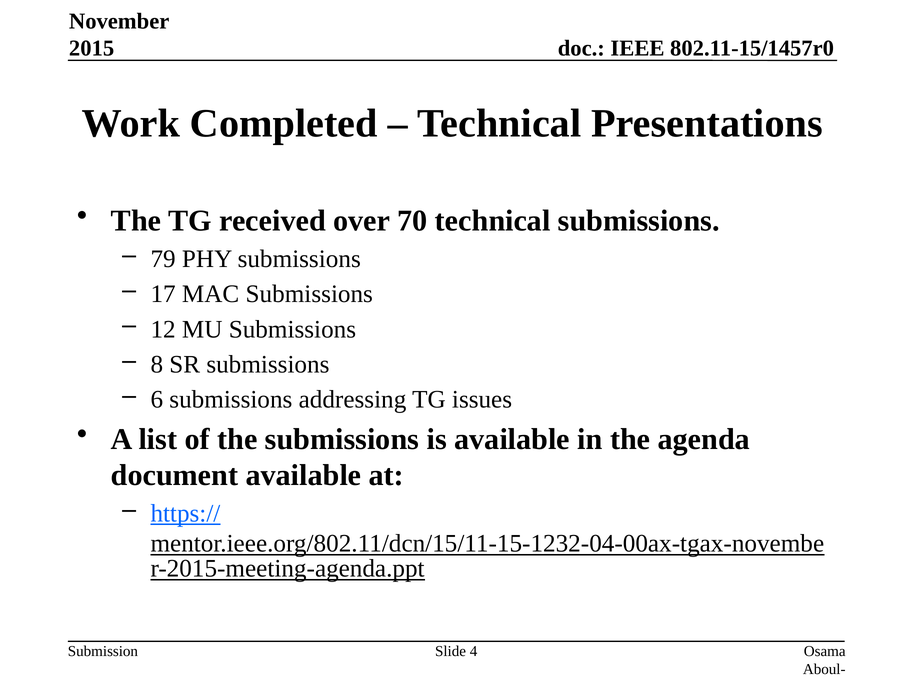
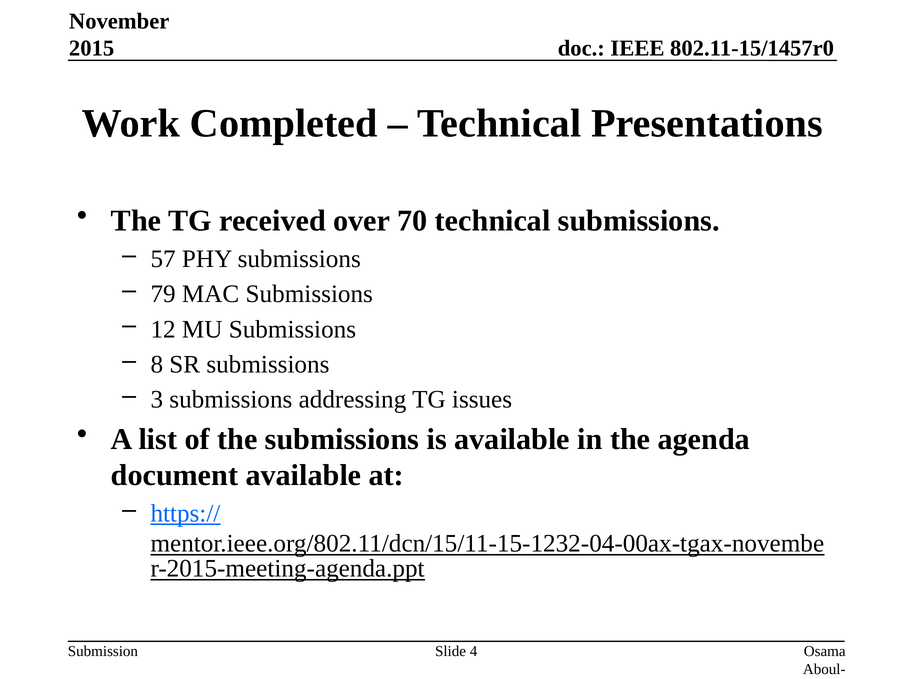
79: 79 -> 57
17: 17 -> 79
6: 6 -> 3
